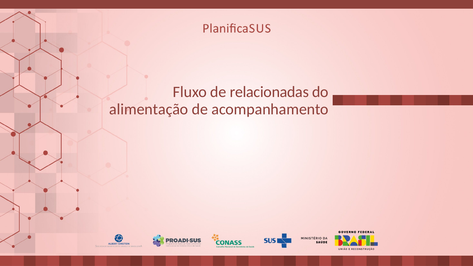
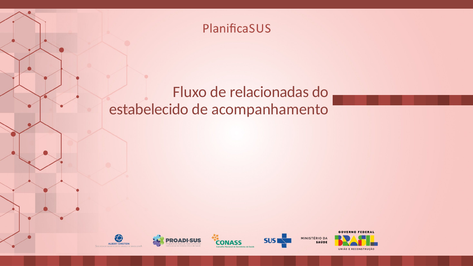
alimentação: alimentação -> estabelecido
